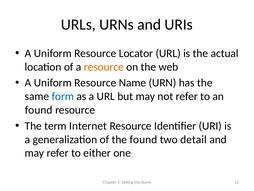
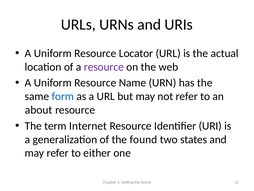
resource at (104, 67) colour: orange -> purple
found at (39, 110): found -> about
detail: detail -> states
